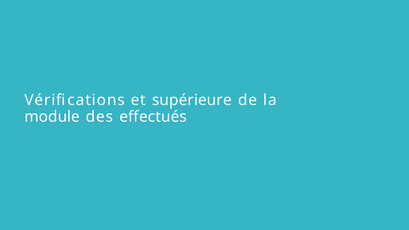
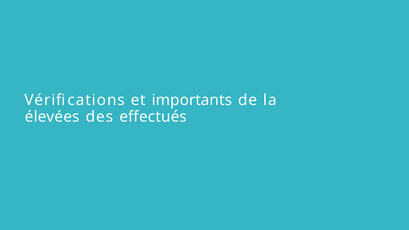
supérieure: supérieure -> importants
module: module -> élevées
